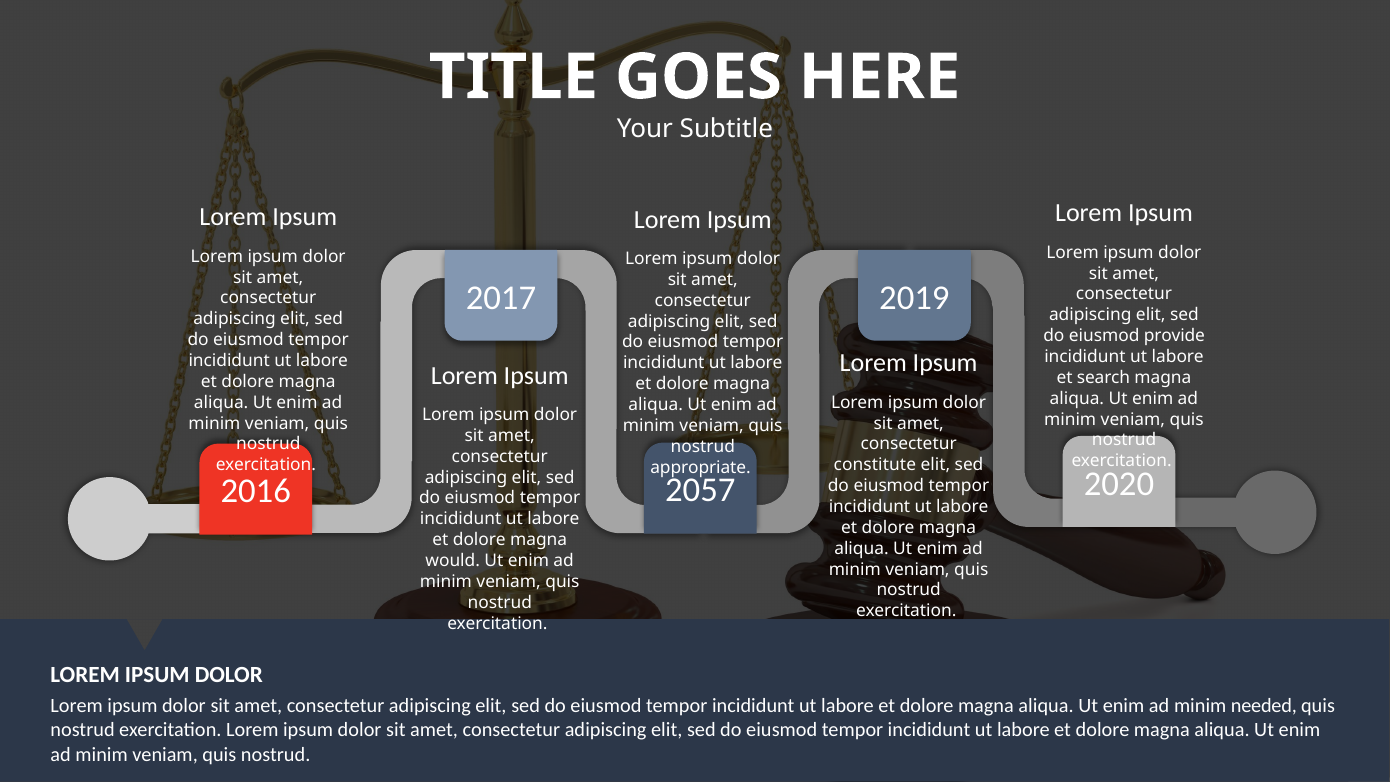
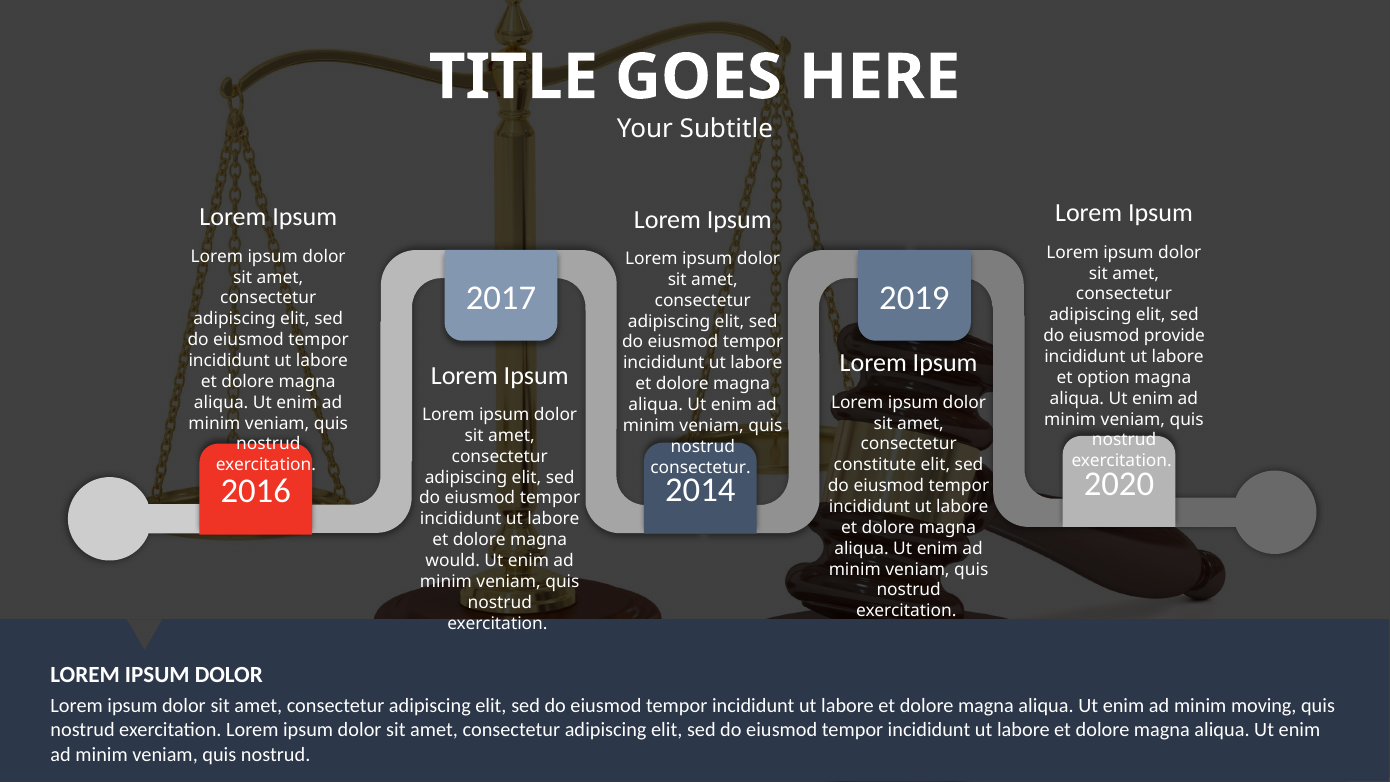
search: search -> option
appropriate at (701, 467): appropriate -> consectetur
2057: 2057 -> 2014
needed: needed -> moving
